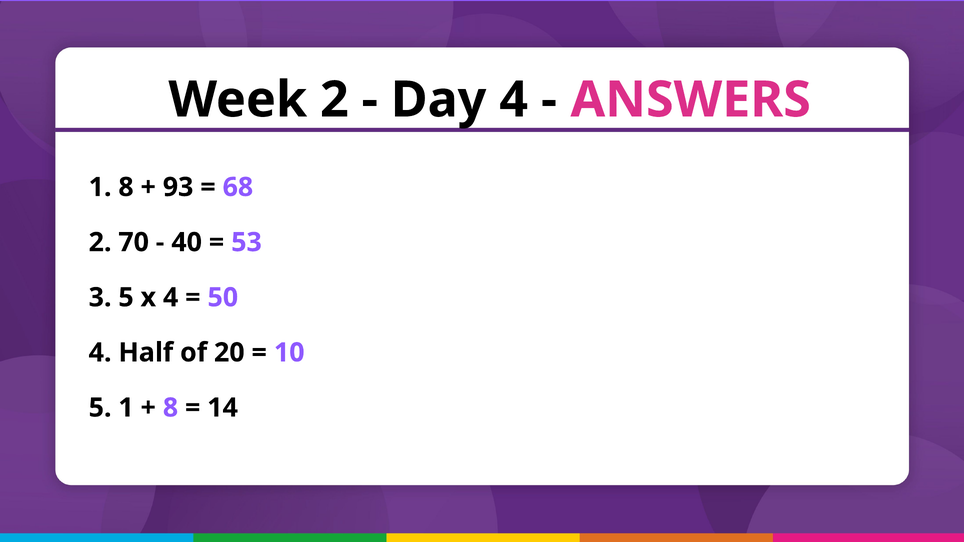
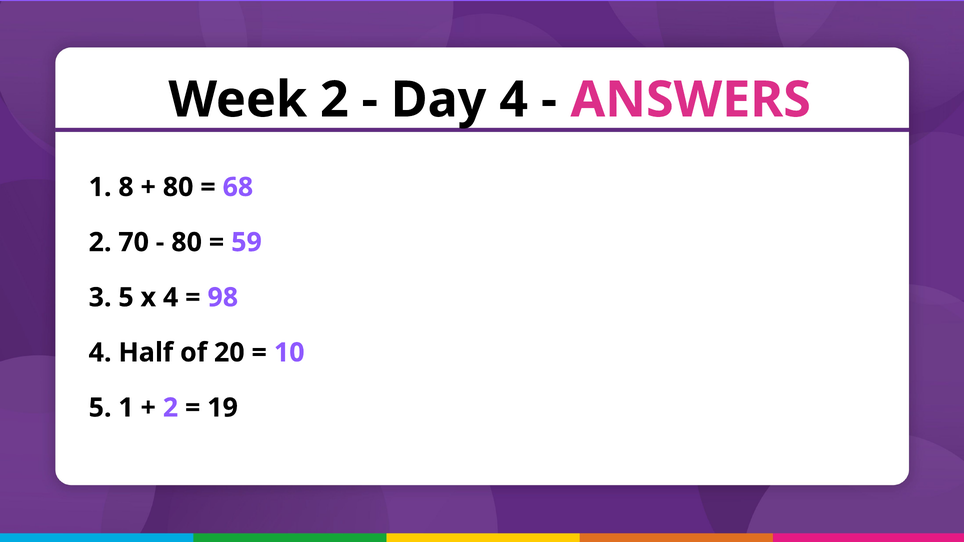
93 at (178, 187): 93 -> 80
40 at (187, 242): 40 -> 80
53: 53 -> 59
50: 50 -> 98
8 at (171, 408): 8 -> 2
14: 14 -> 19
